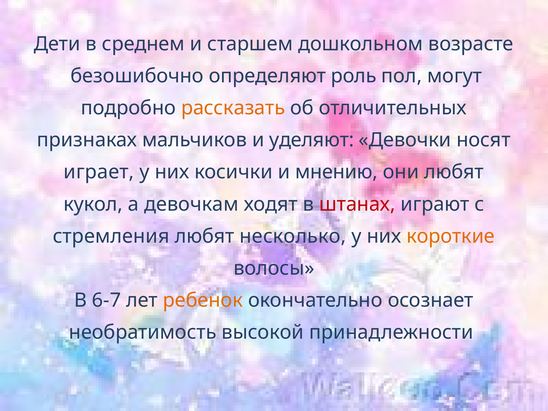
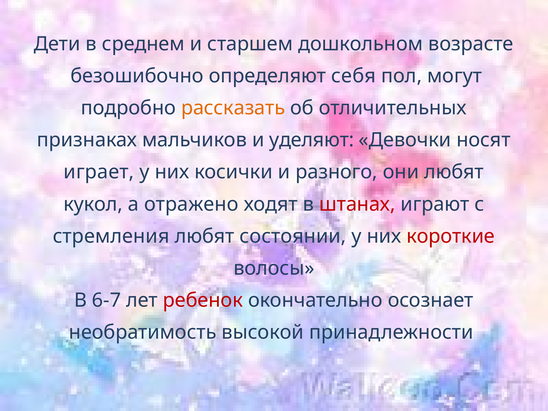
роль: роль -> себя
мнению: мнению -> разного
девочкам: девочкам -> отражено
несколько: несколько -> состоянии
короткие colour: orange -> red
ребенок colour: orange -> red
